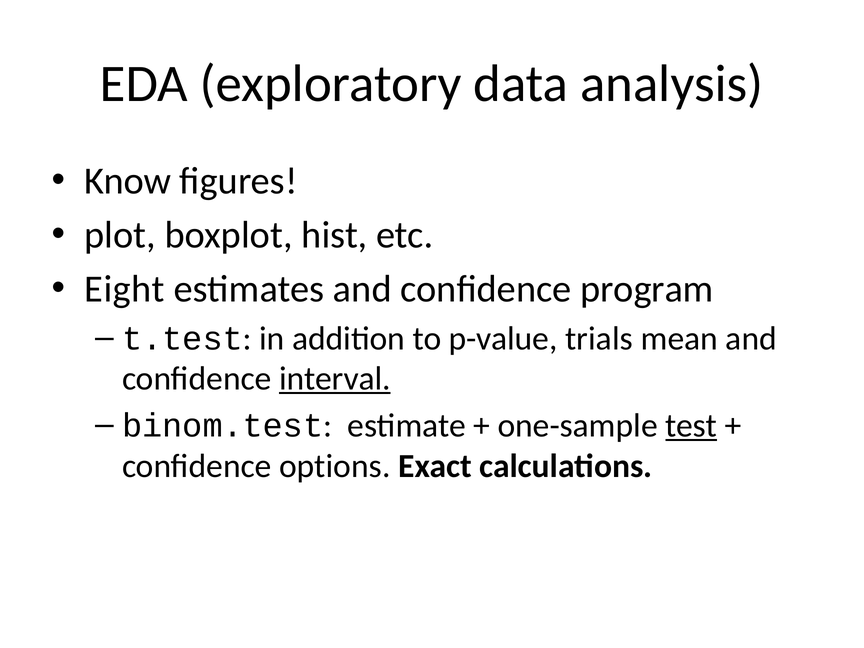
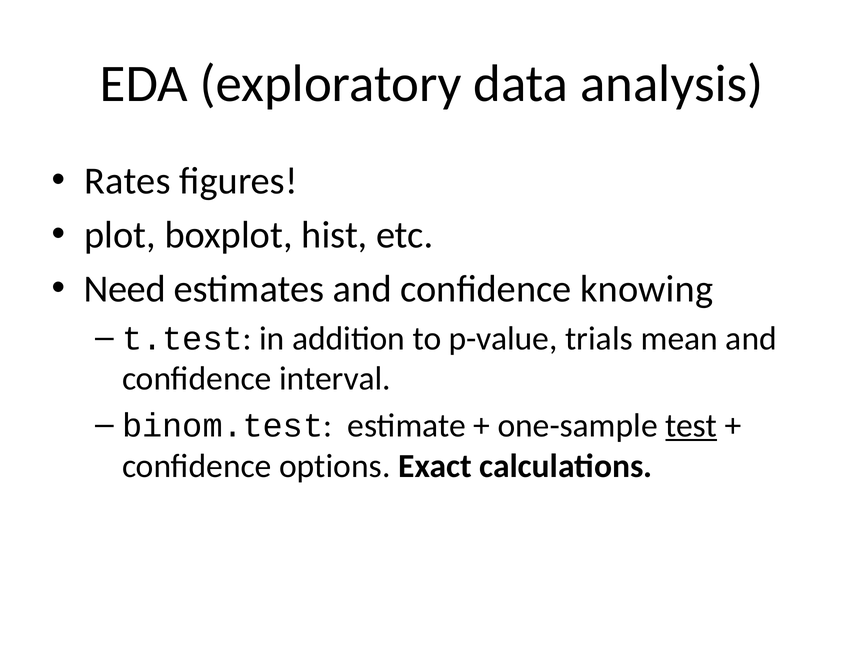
Know: Know -> Rates
Eight: Eight -> Need
program: program -> knowing
interval underline: present -> none
